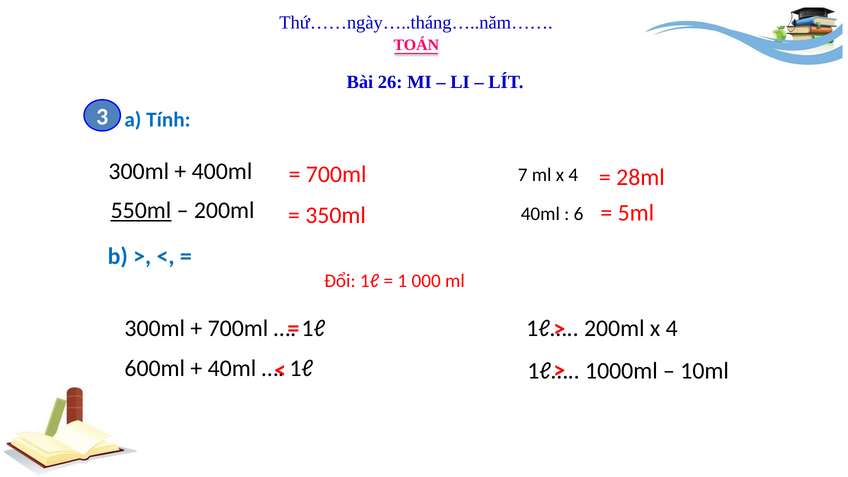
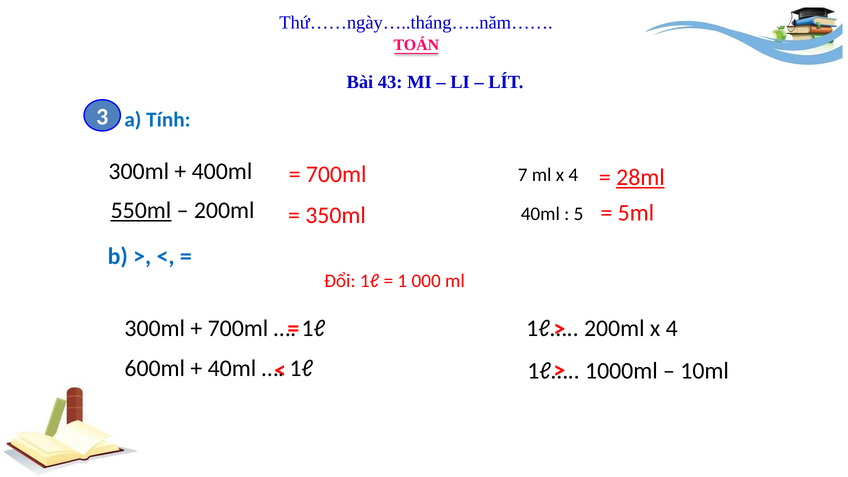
26: 26 -> 43
28ml underline: none -> present
6: 6 -> 5
